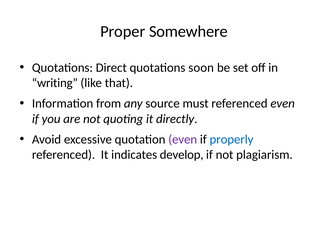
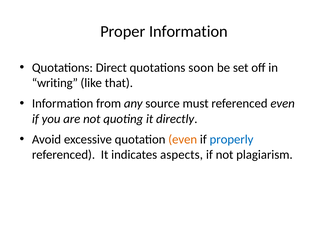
Proper Somewhere: Somewhere -> Information
even at (183, 139) colour: purple -> orange
develop: develop -> aspects
